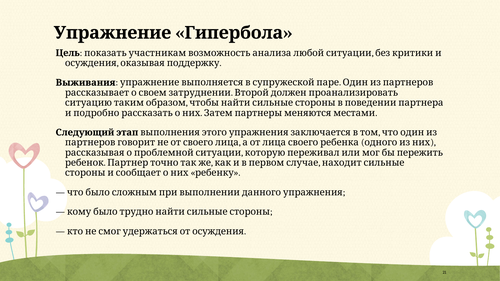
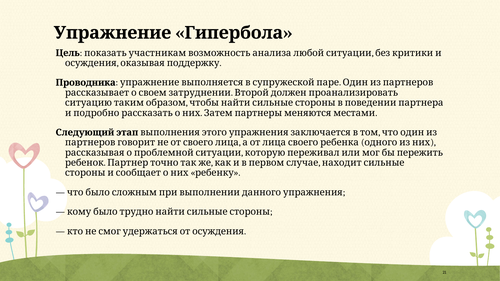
Выживания: Выживания -> Проводника
